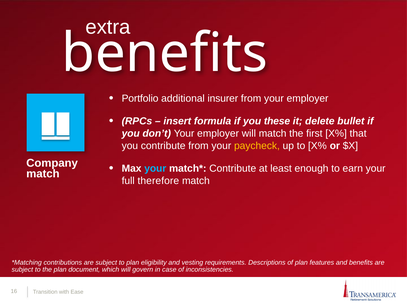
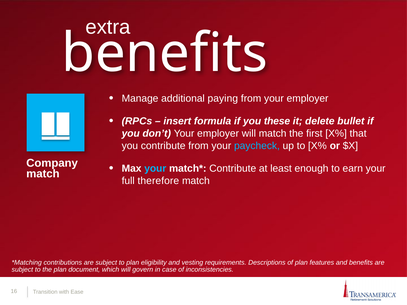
Portfolio: Portfolio -> Manage
insurer: insurer -> paying
paycheck colour: yellow -> light blue
